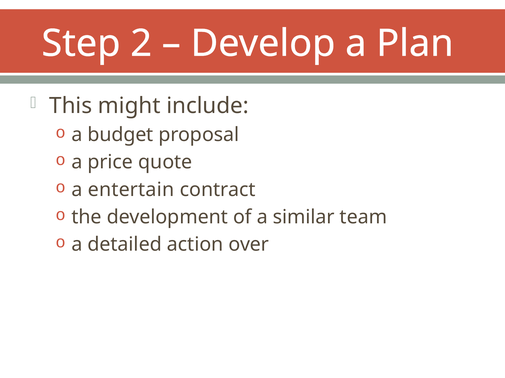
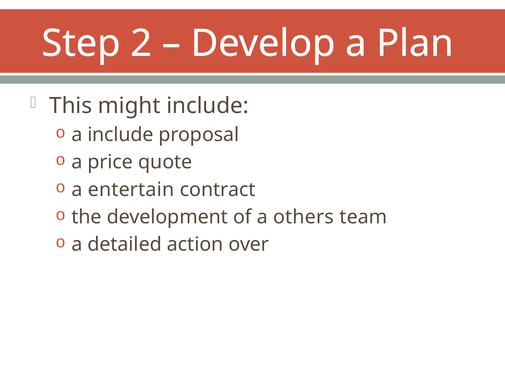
a budget: budget -> include
similar: similar -> others
